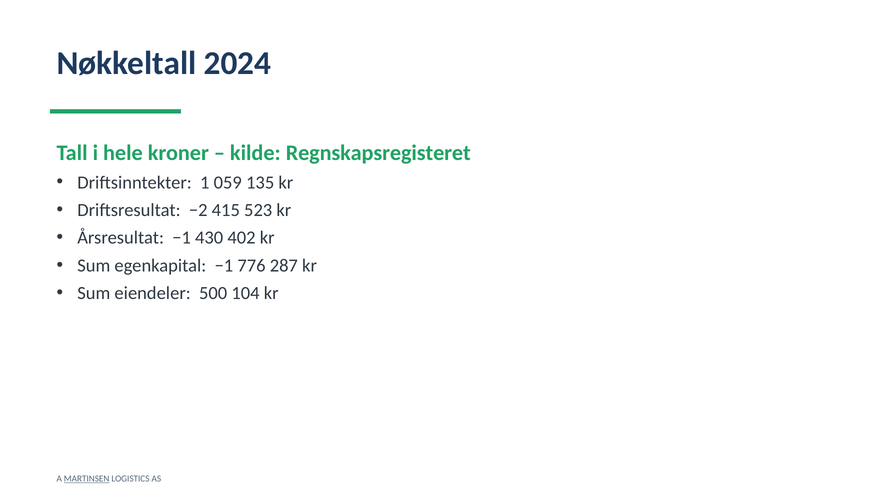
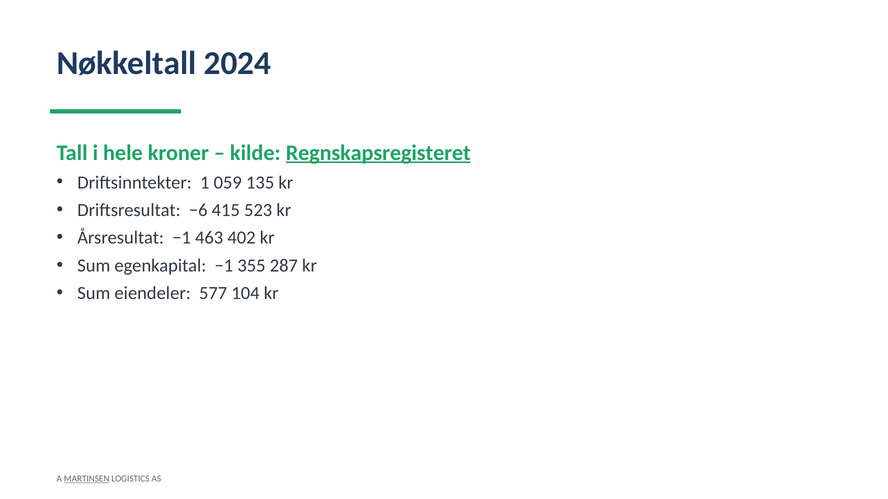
Regnskapsregisteret underline: none -> present
−2: −2 -> −6
430: 430 -> 463
776: 776 -> 355
500: 500 -> 577
